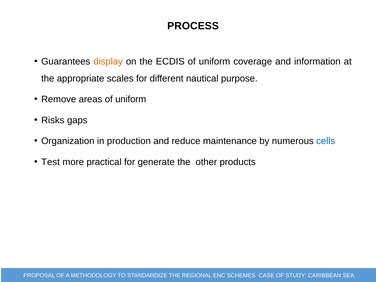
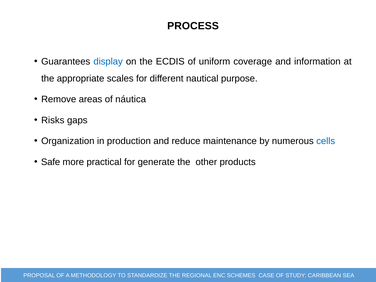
display colour: orange -> blue
areas of uniform: uniform -> náutica
Test: Test -> Safe
